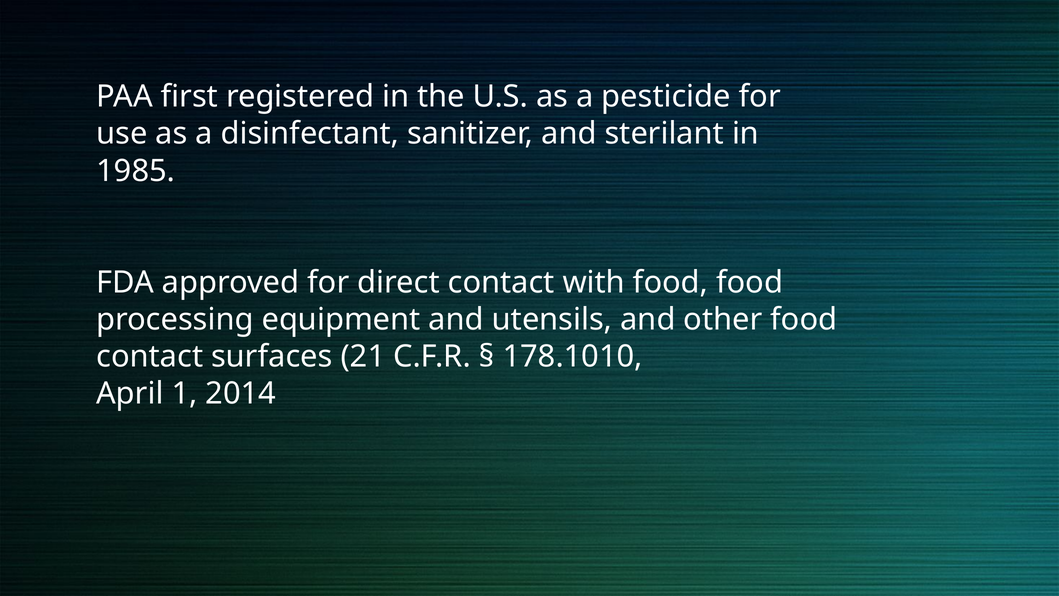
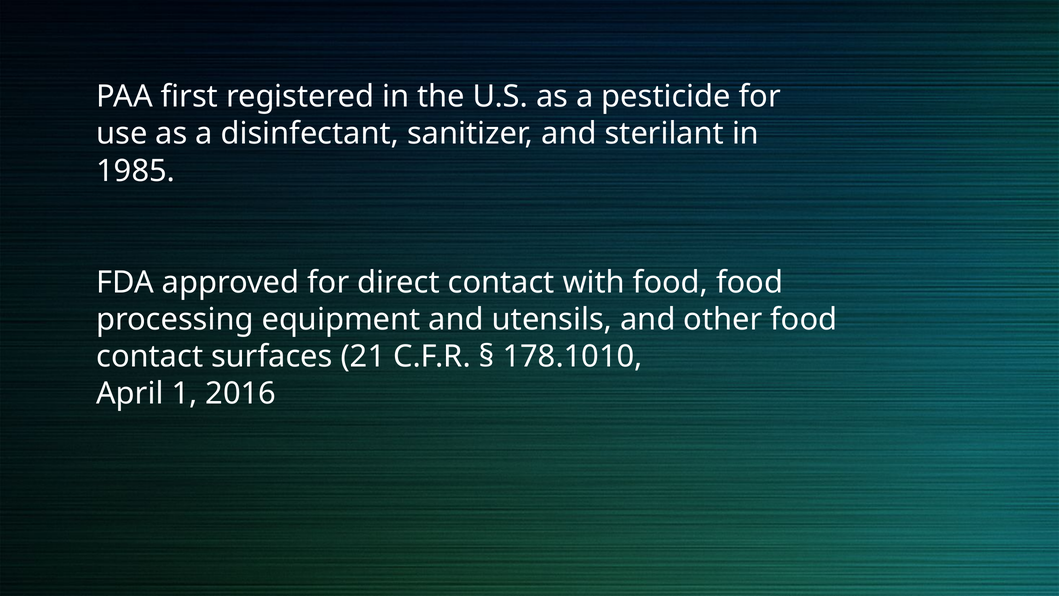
2014: 2014 -> 2016
